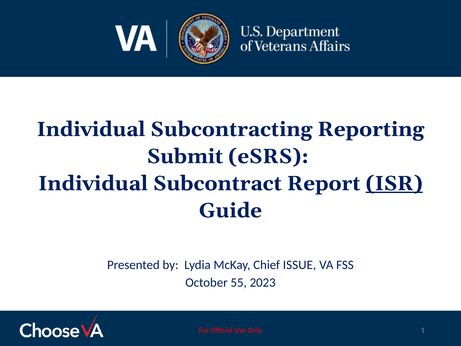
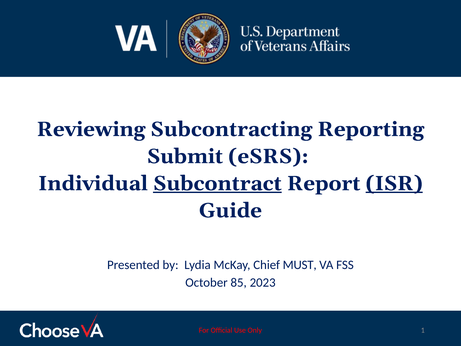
Individual at (91, 129): Individual -> Reviewing
Subcontract underline: none -> present
ISSUE: ISSUE -> MUST
55: 55 -> 85
